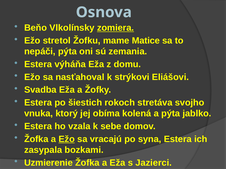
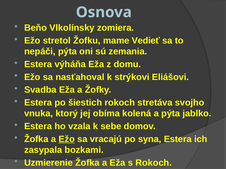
zomiera underline: present -> none
Matice: Matice -> Vedieť
s Jazierci: Jazierci -> Rokoch
